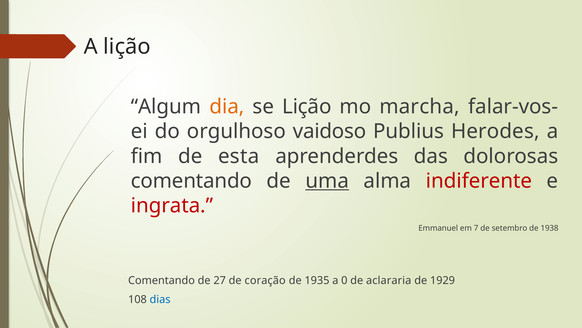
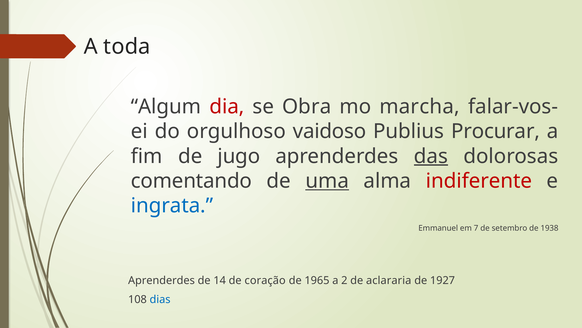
A lição: lição -> toda
dia colour: orange -> red
se Lição: Lição -> Obra
Herodes: Herodes -> Procurar
esta: esta -> jugo
das underline: none -> present
ingrata colour: red -> blue
Comentando at (162, 280): Comentando -> Aprenderdes
27: 27 -> 14
1935: 1935 -> 1965
0: 0 -> 2
1929: 1929 -> 1927
